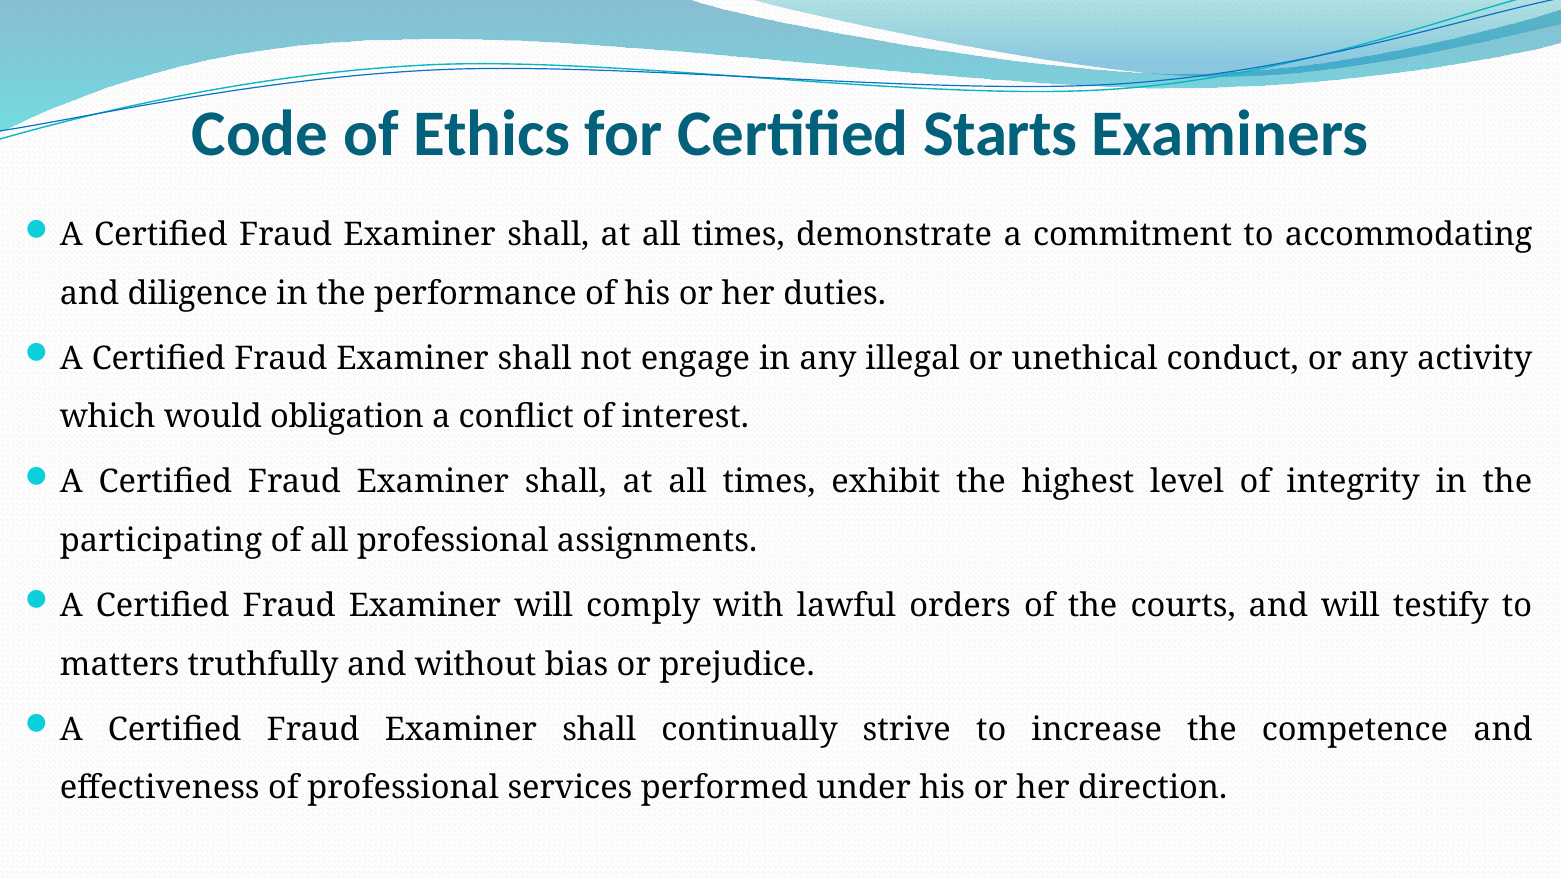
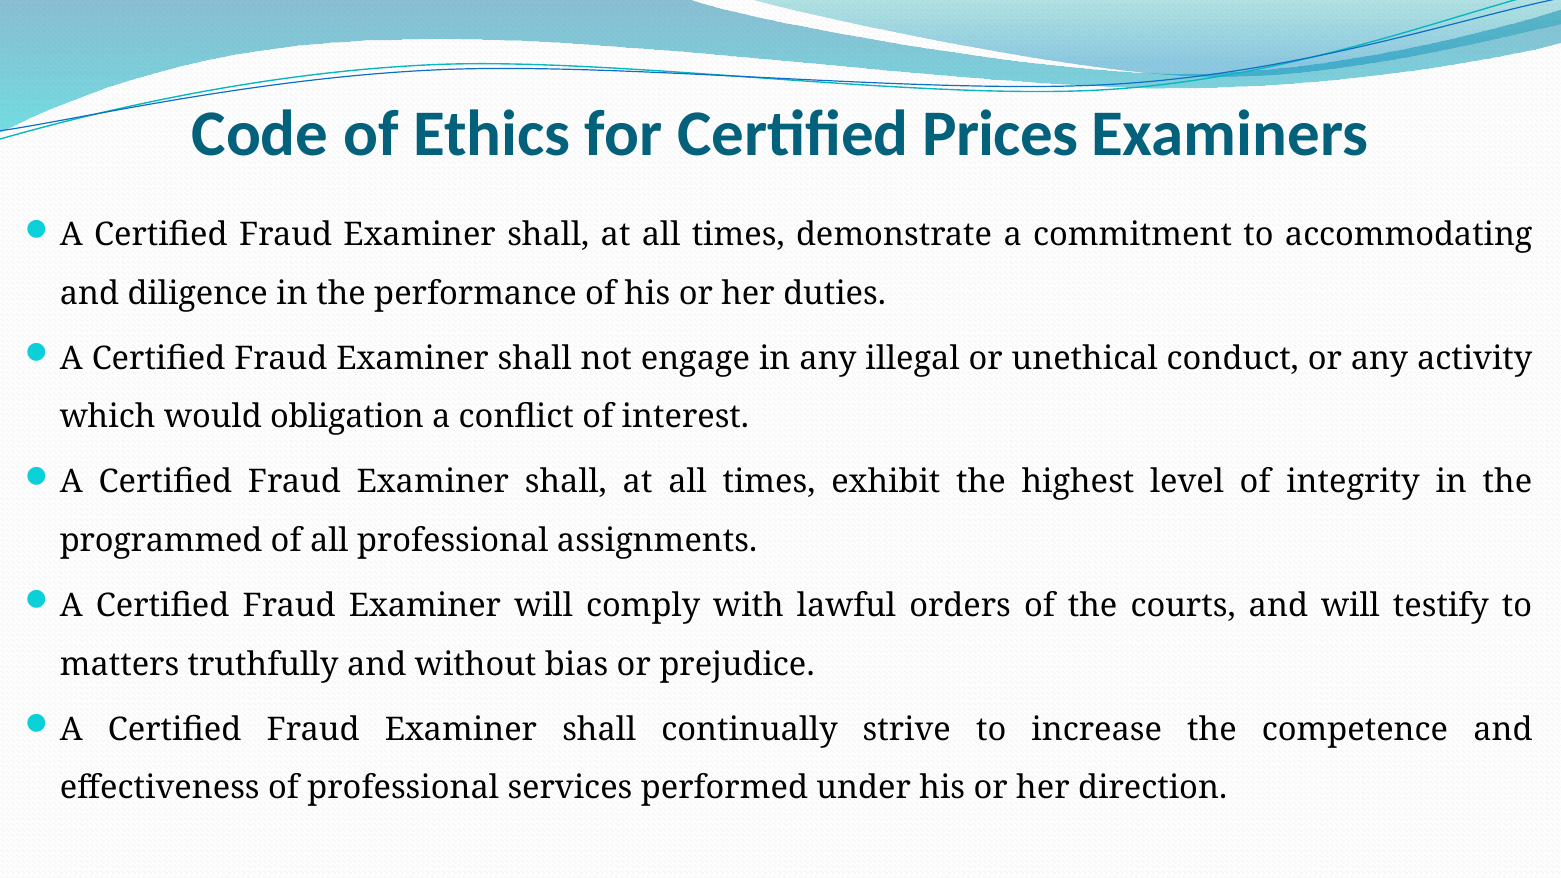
Starts: Starts -> Prices
participating: participating -> programmed
